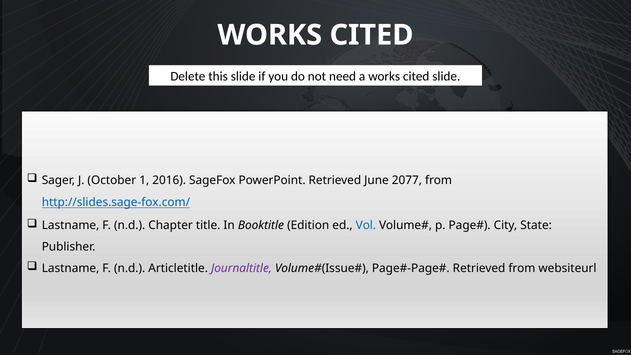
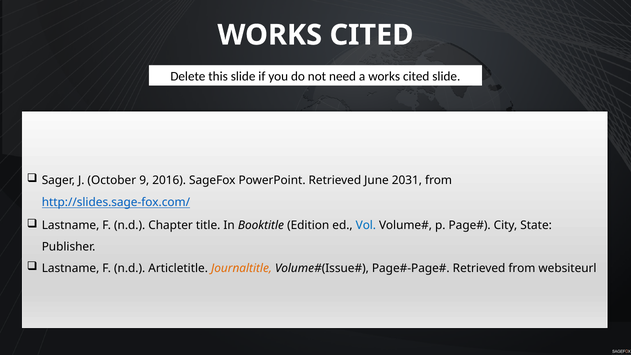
1: 1 -> 9
2077: 2077 -> 2031
Journaltitle colour: purple -> orange
